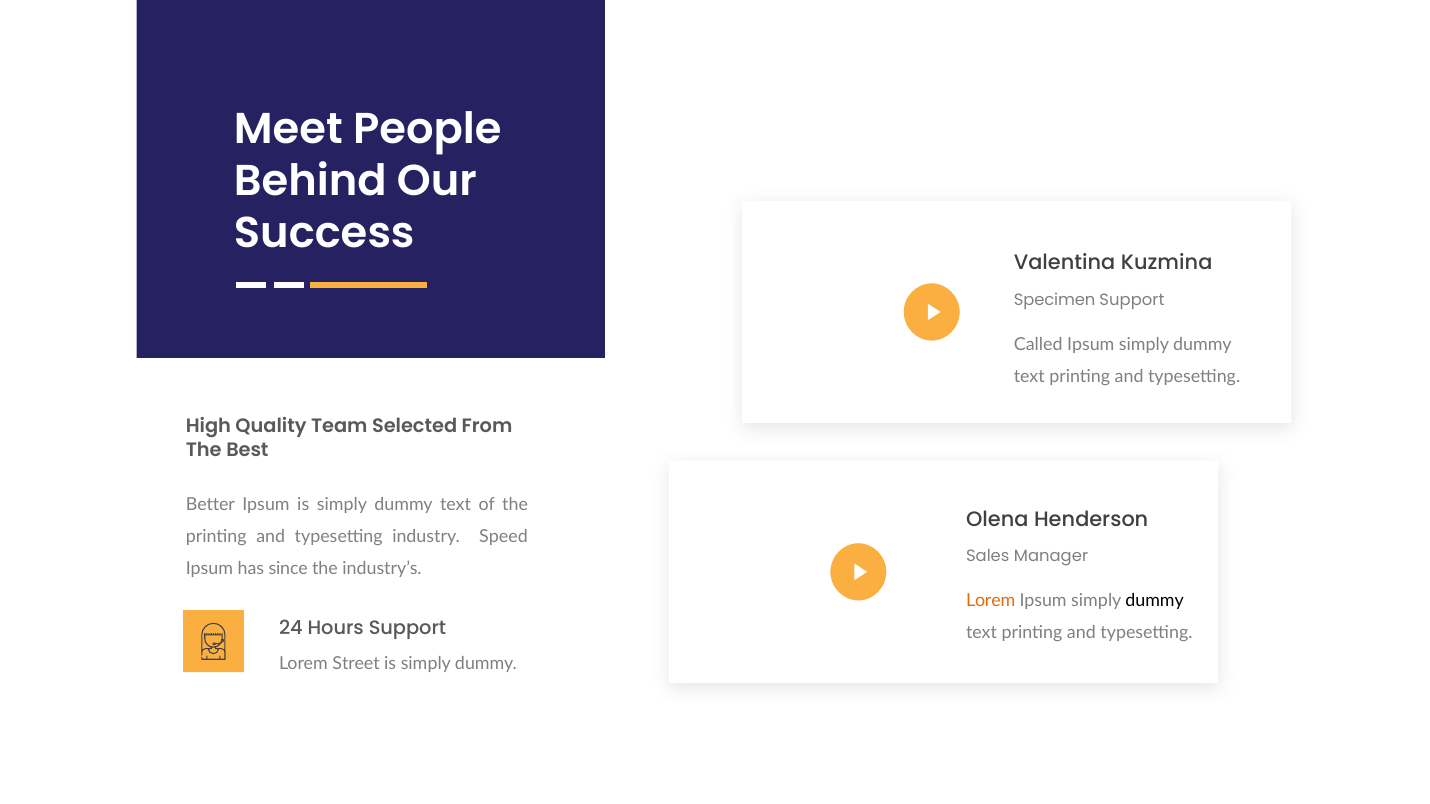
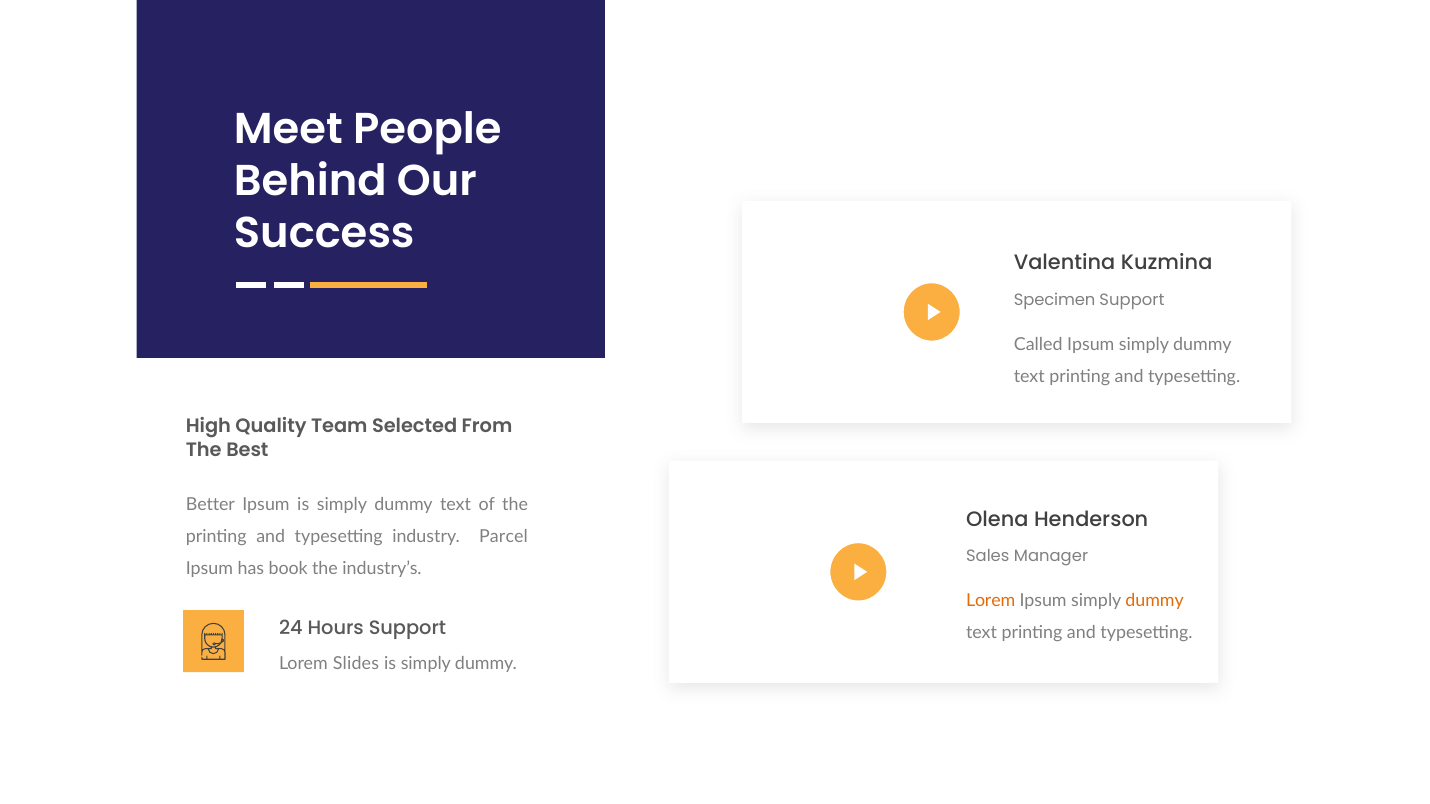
Speed: Speed -> Parcel
since: since -> book
dummy at (1155, 600) colour: black -> orange
Street: Street -> Slides
